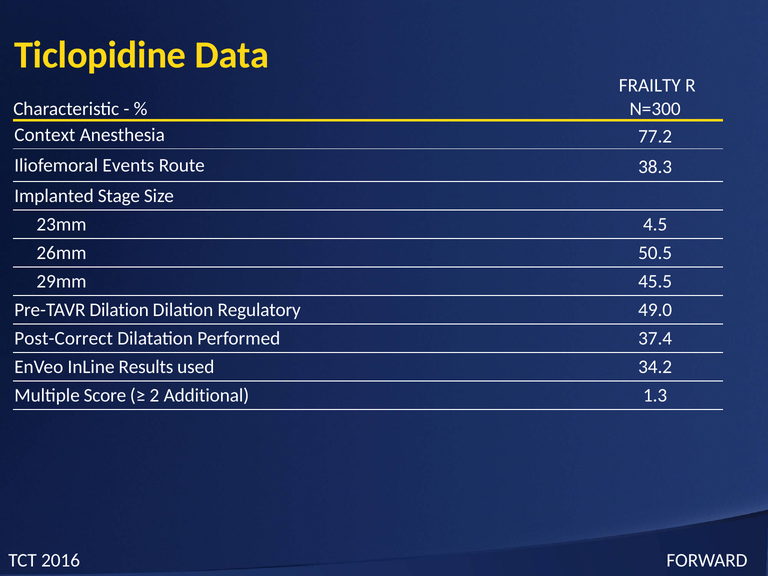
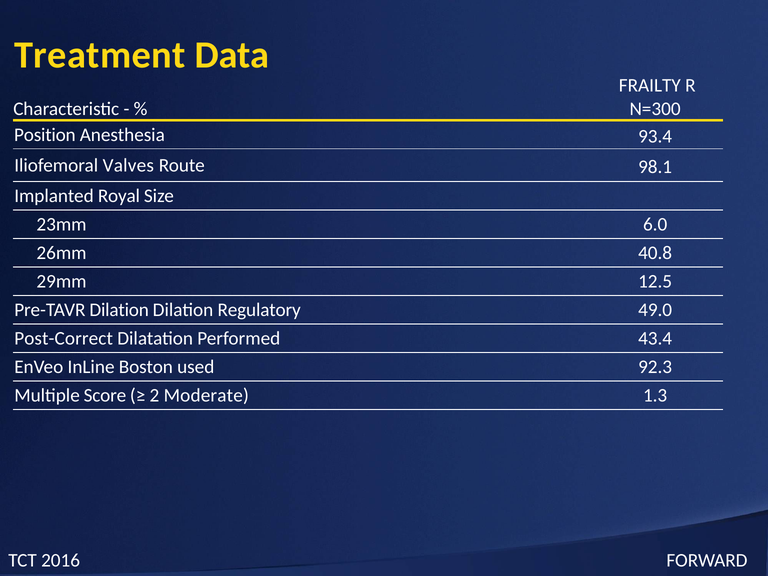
Ticlopidine: Ticlopidine -> Treatment
Context: Context -> Position
77.2: 77.2 -> 93.4
Events: Events -> Valves
38.3: 38.3 -> 98.1
Stage: Stage -> Royal
4.5: 4.5 -> 6.0
50.5: 50.5 -> 40.8
45.5: 45.5 -> 12.5
37.4: 37.4 -> 43.4
Results: Results -> Boston
34.2: 34.2 -> 92.3
Additional: Additional -> Moderate
